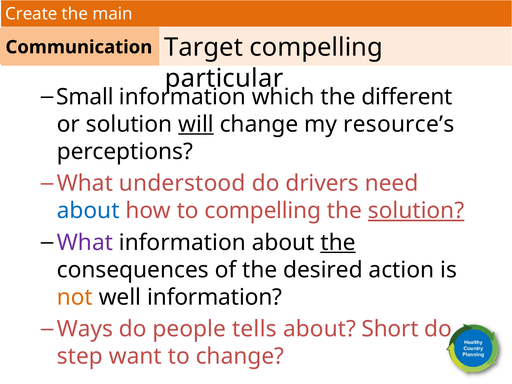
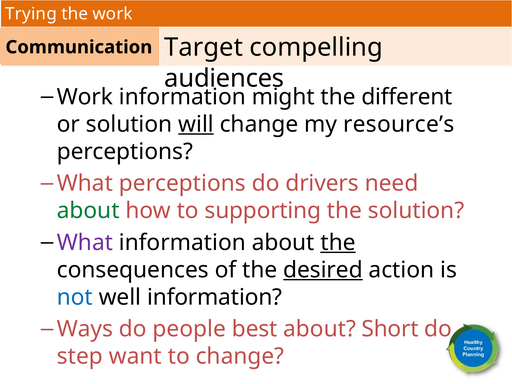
Create: Create -> Trying
the main: main -> work
particular: particular -> audiences
Small at (85, 97): Small -> Work
which: which -> might
What understood: understood -> perceptions
about at (88, 211) colour: blue -> green
to compelling: compelling -> supporting
solution at (416, 211) underline: present -> none
desired underline: none -> present
not colour: orange -> blue
tells: tells -> best
